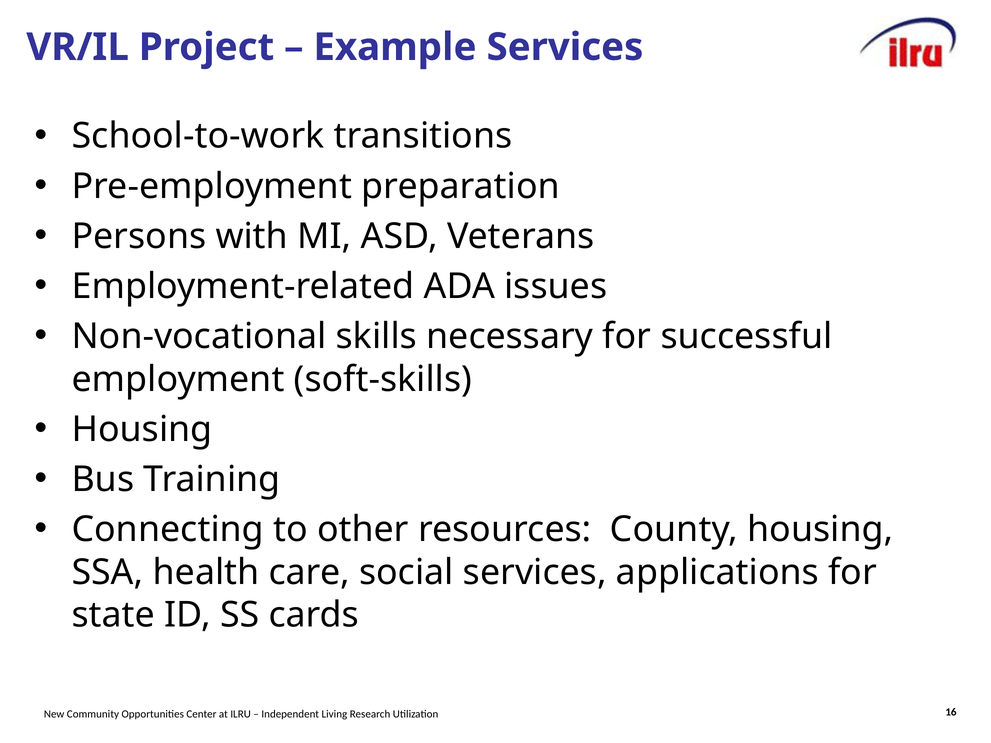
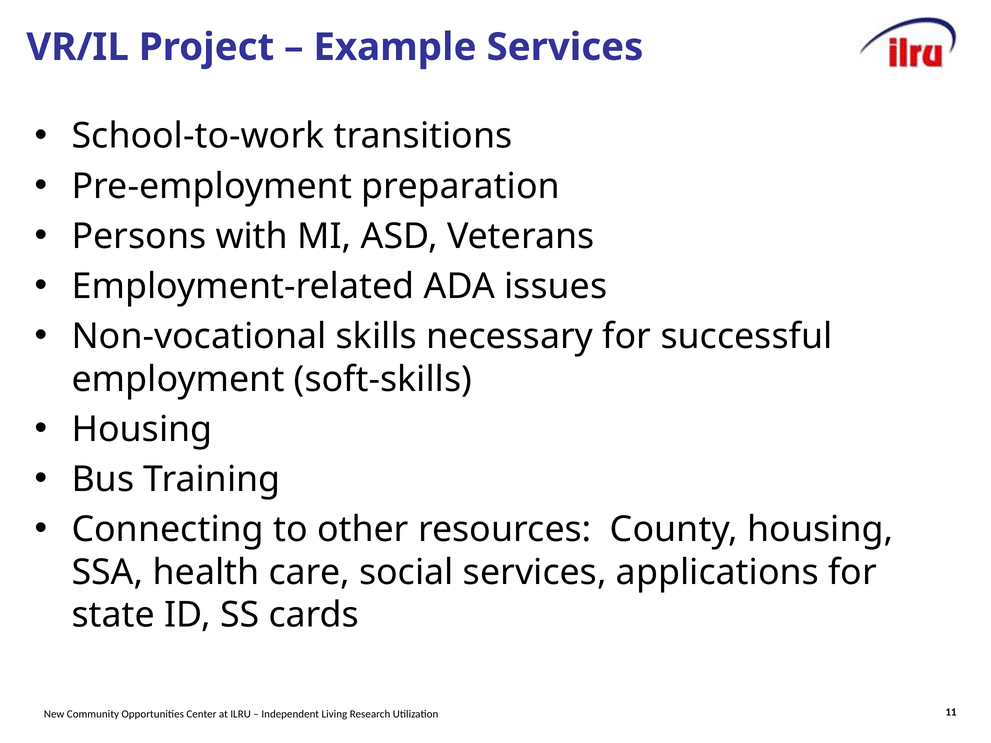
16: 16 -> 11
